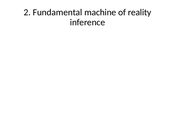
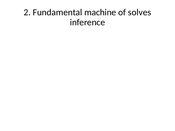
reality: reality -> solves
